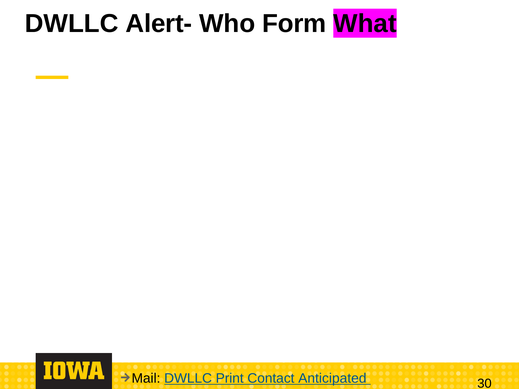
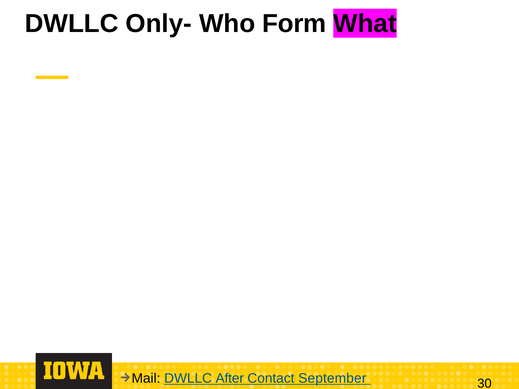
Alert-: Alert- -> Only-
Print: Print -> After
Anticipated: Anticipated -> September
